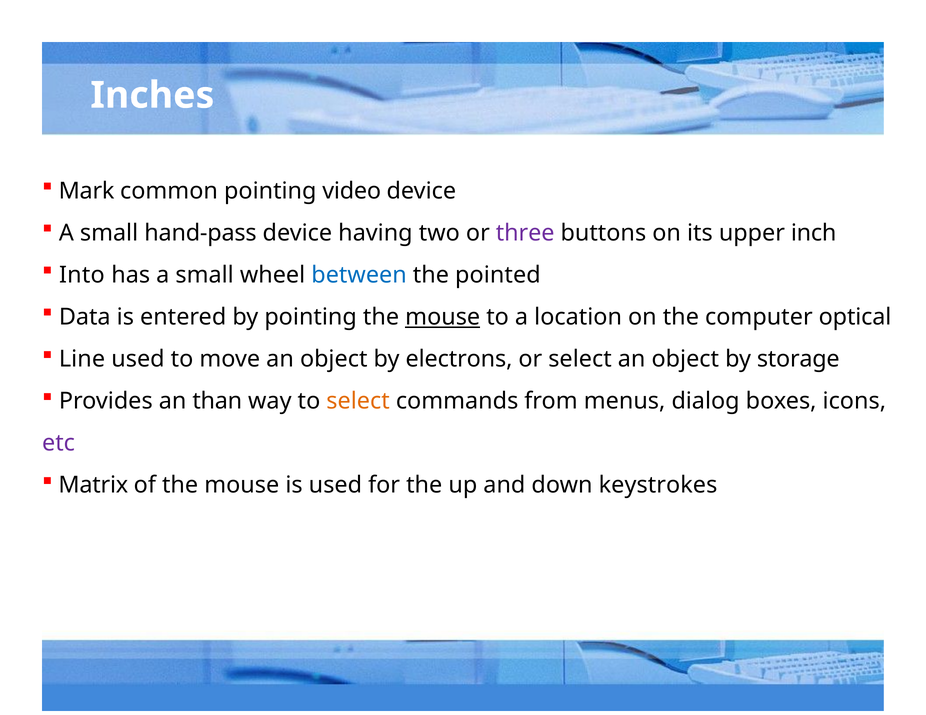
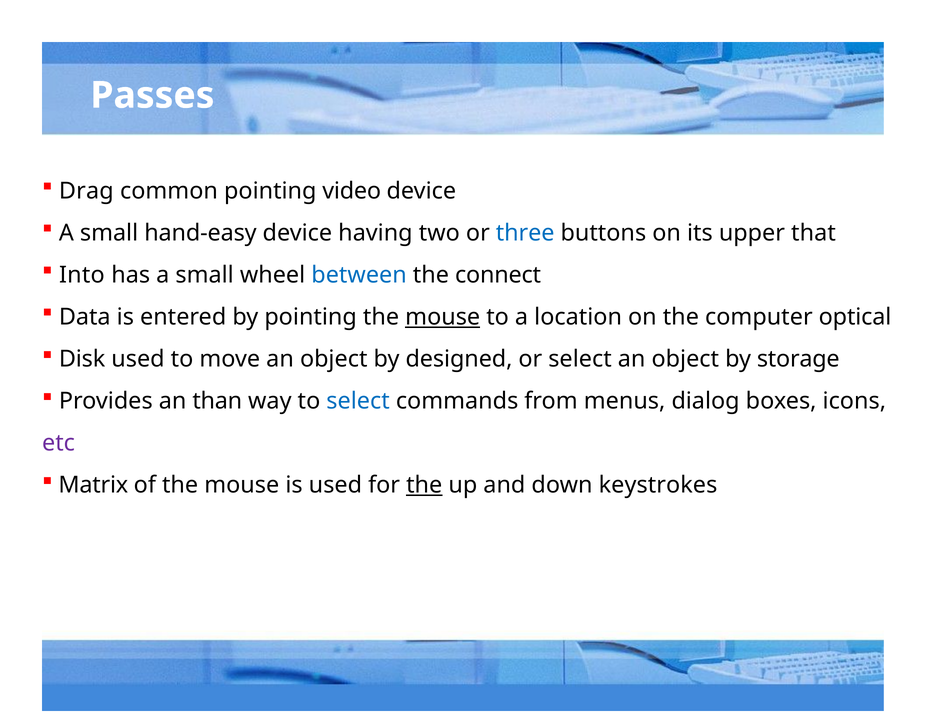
Inches: Inches -> Passes
Mark: Mark -> Drag
hand-pass: hand-pass -> hand-easy
three colour: purple -> blue
inch: inch -> that
pointed: pointed -> connect
Line: Line -> Disk
electrons: electrons -> designed
select at (358, 401) colour: orange -> blue
the at (424, 486) underline: none -> present
